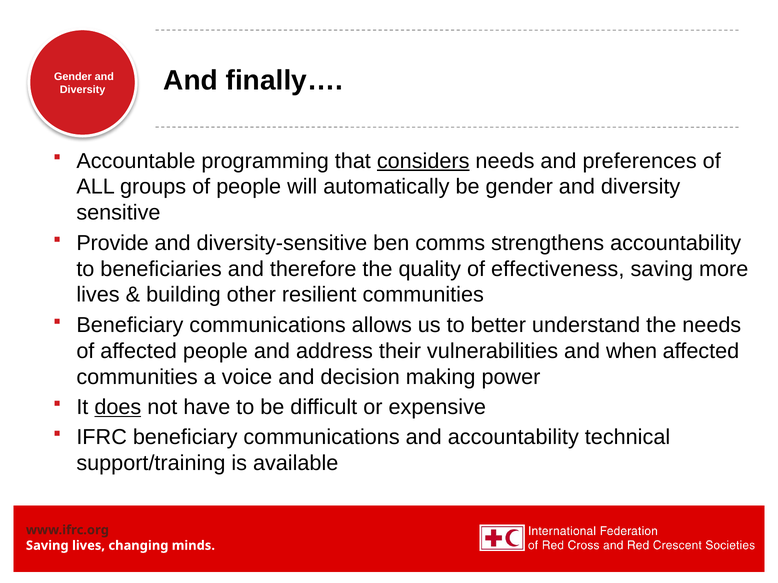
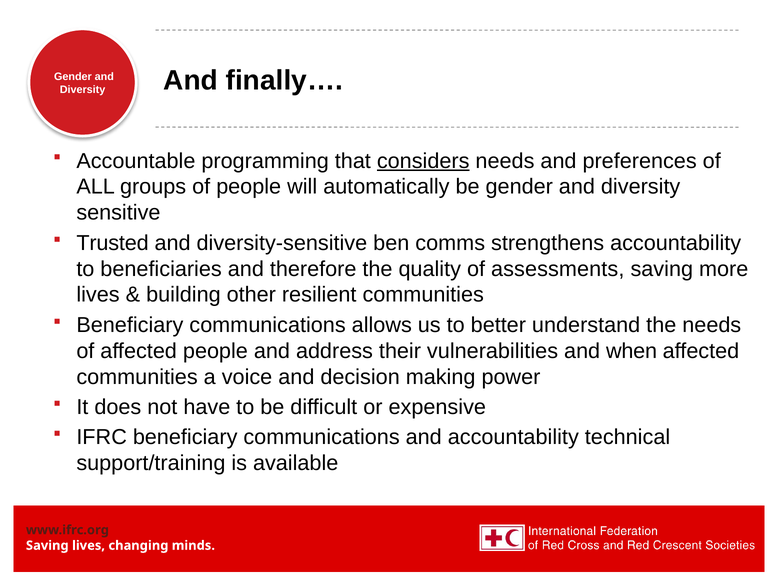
Provide: Provide -> Trusted
effectiveness: effectiveness -> assessments
does underline: present -> none
